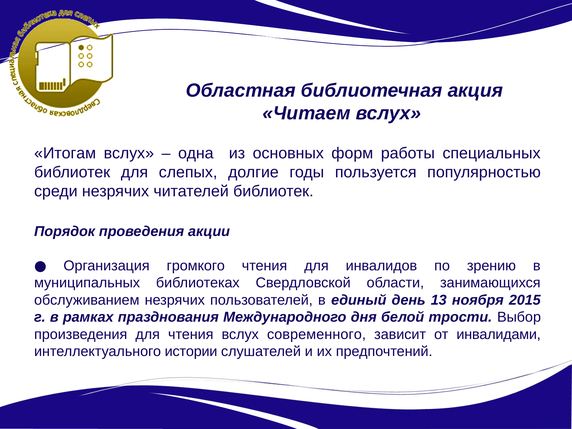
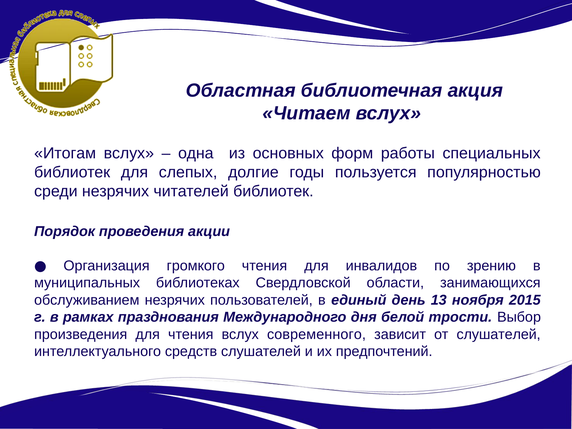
от инвалидами: инвалидами -> слушателей
истории: истории -> средств
